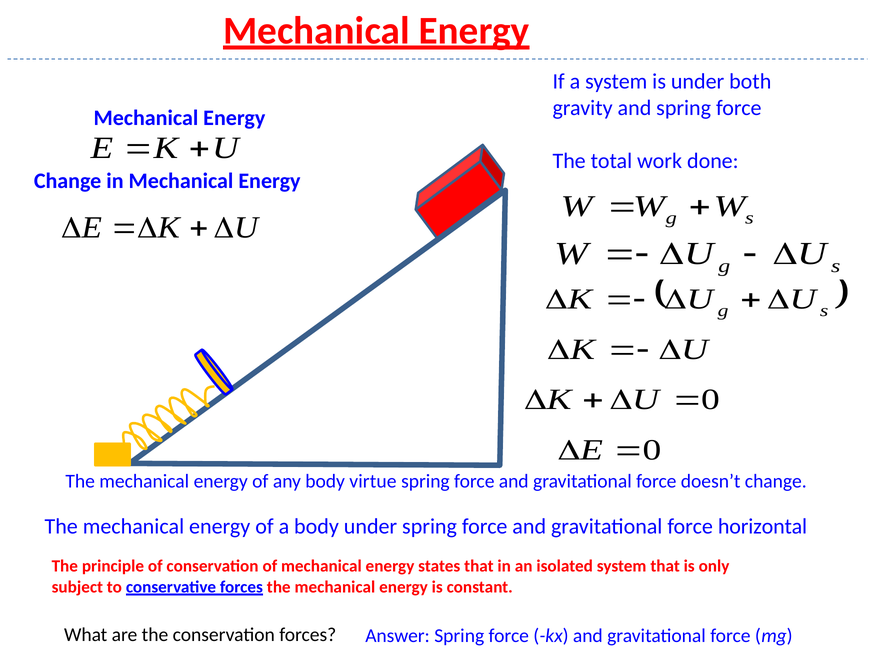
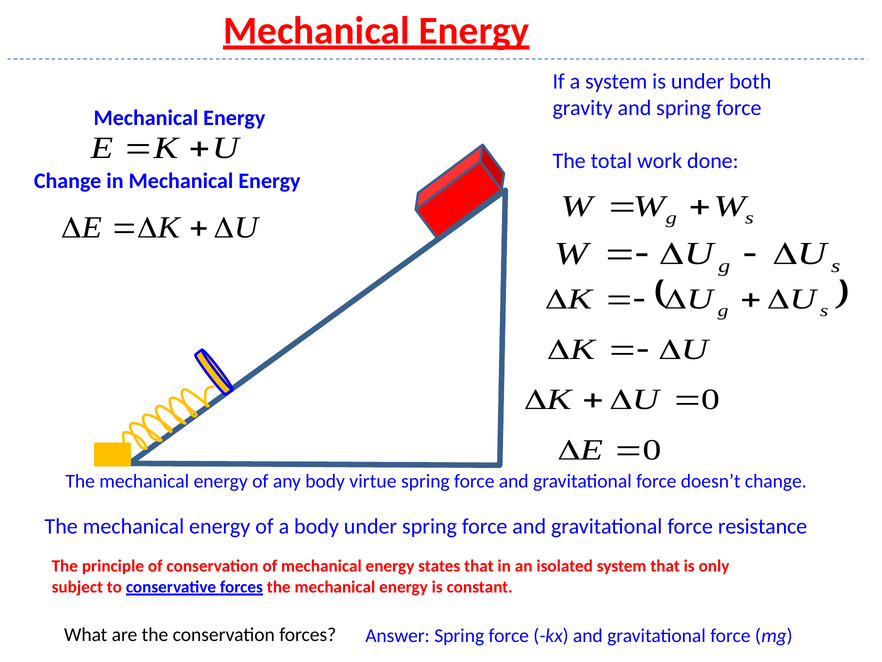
horizontal: horizontal -> resistance
